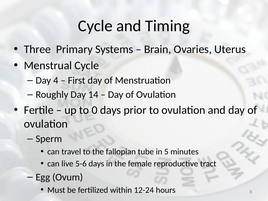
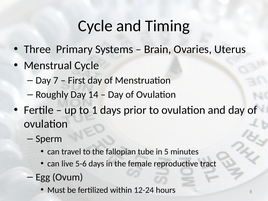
4: 4 -> 7
0: 0 -> 1
